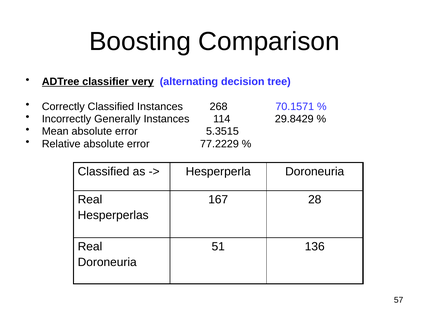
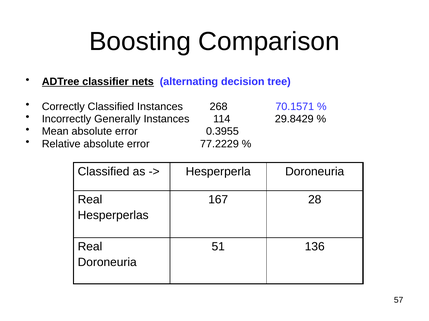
very: very -> nets
5.3515: 5.3515 -> 0.3955
